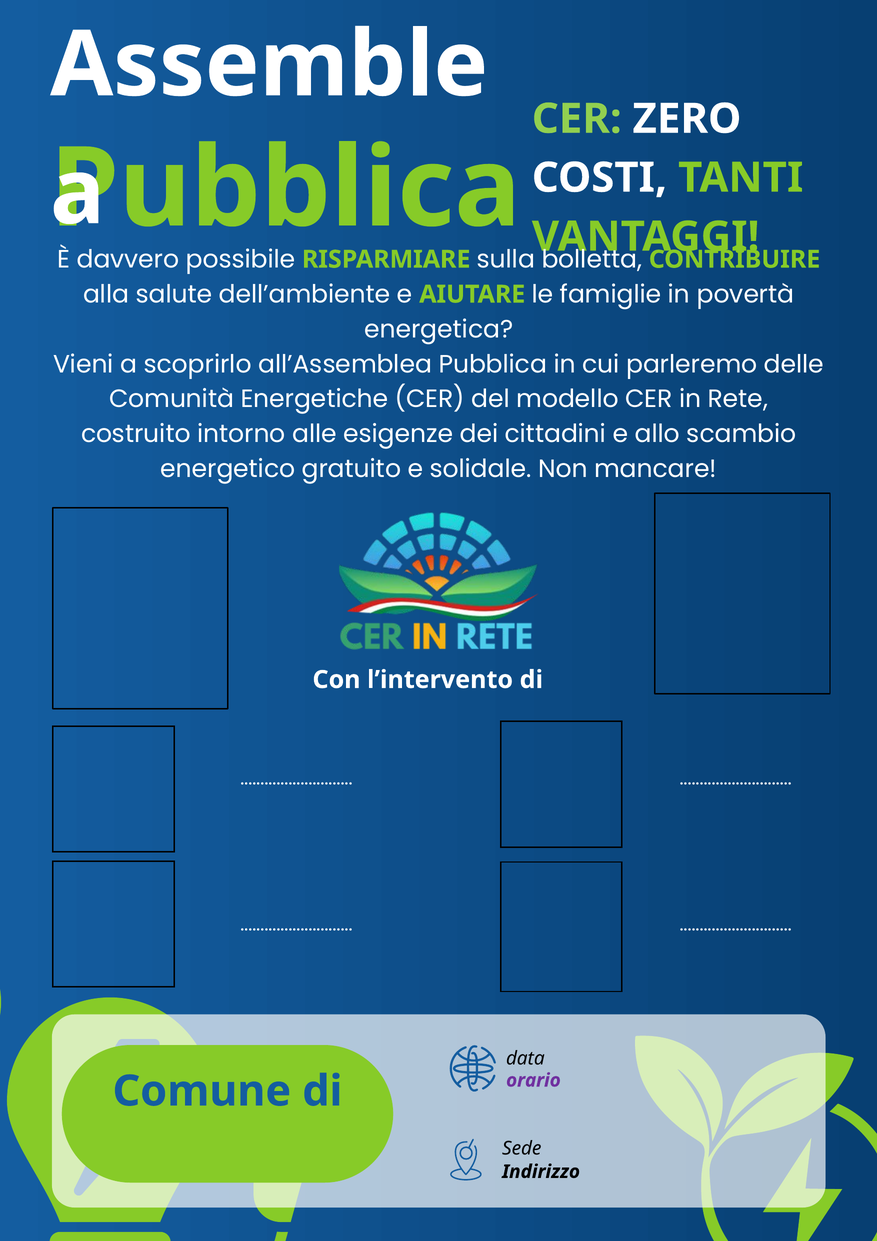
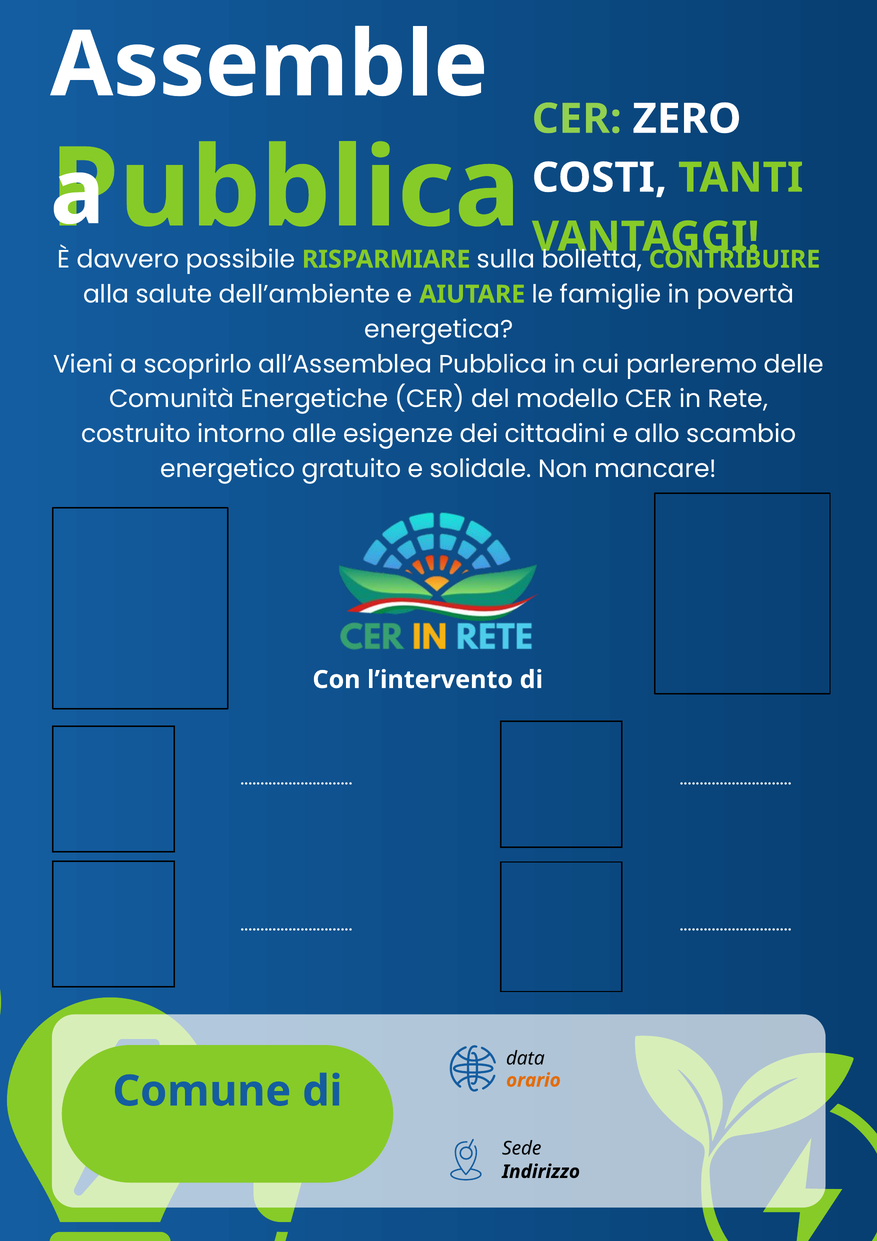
orario colour: purple -> orange
